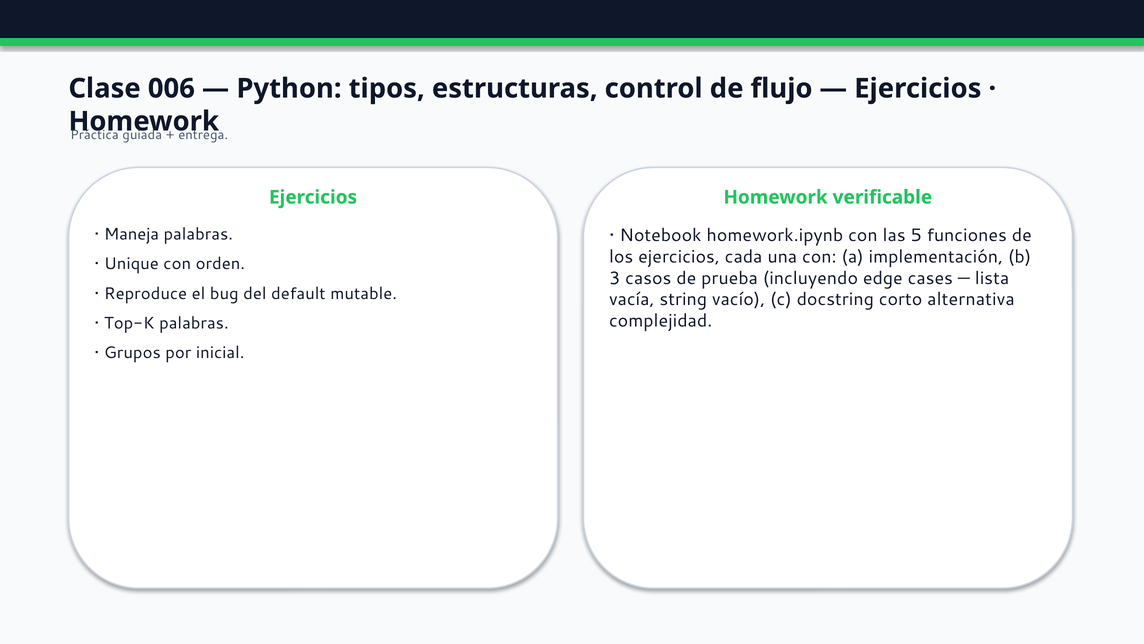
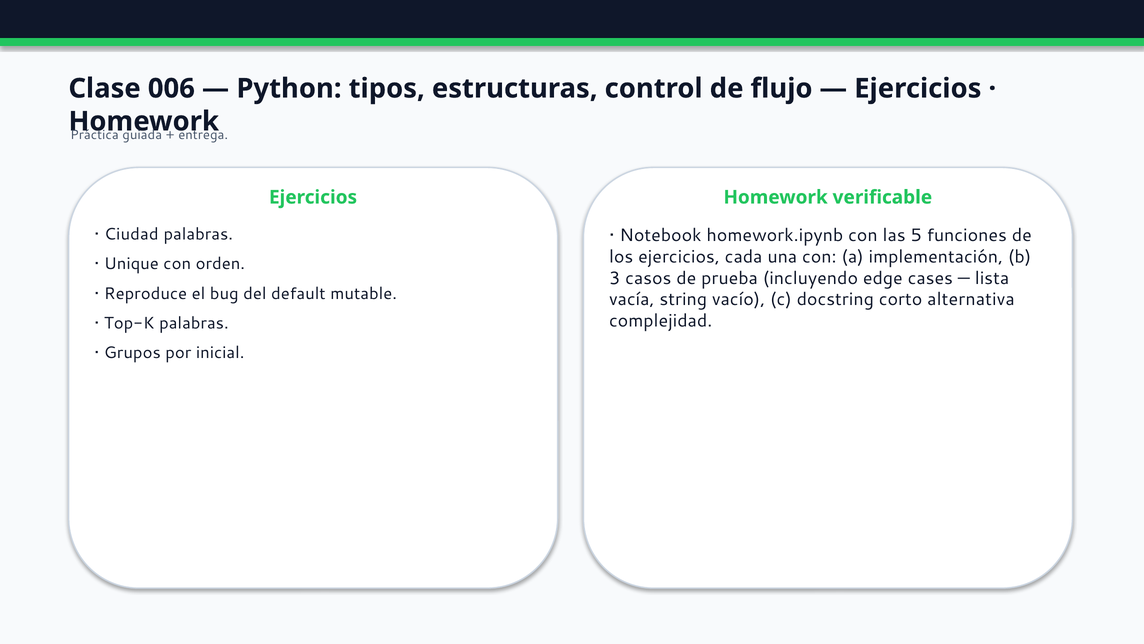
Maneja: Maneja -> Ciudad
